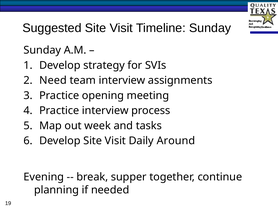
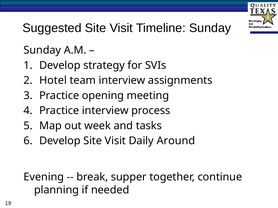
Need: Need -> Hotel
